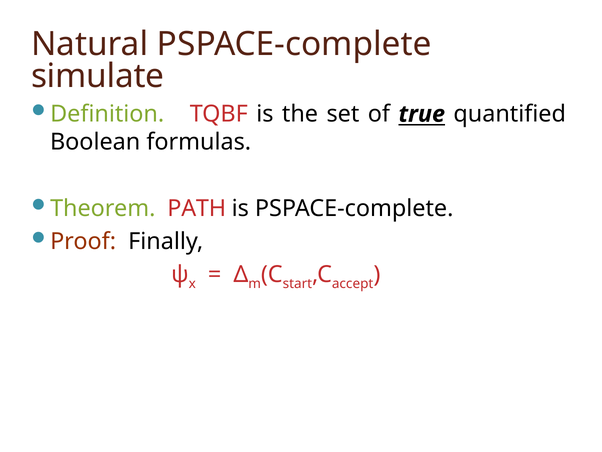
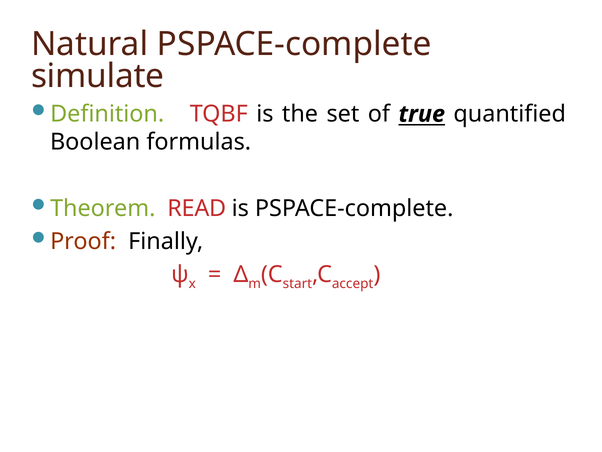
PATH: PATH -> READ
